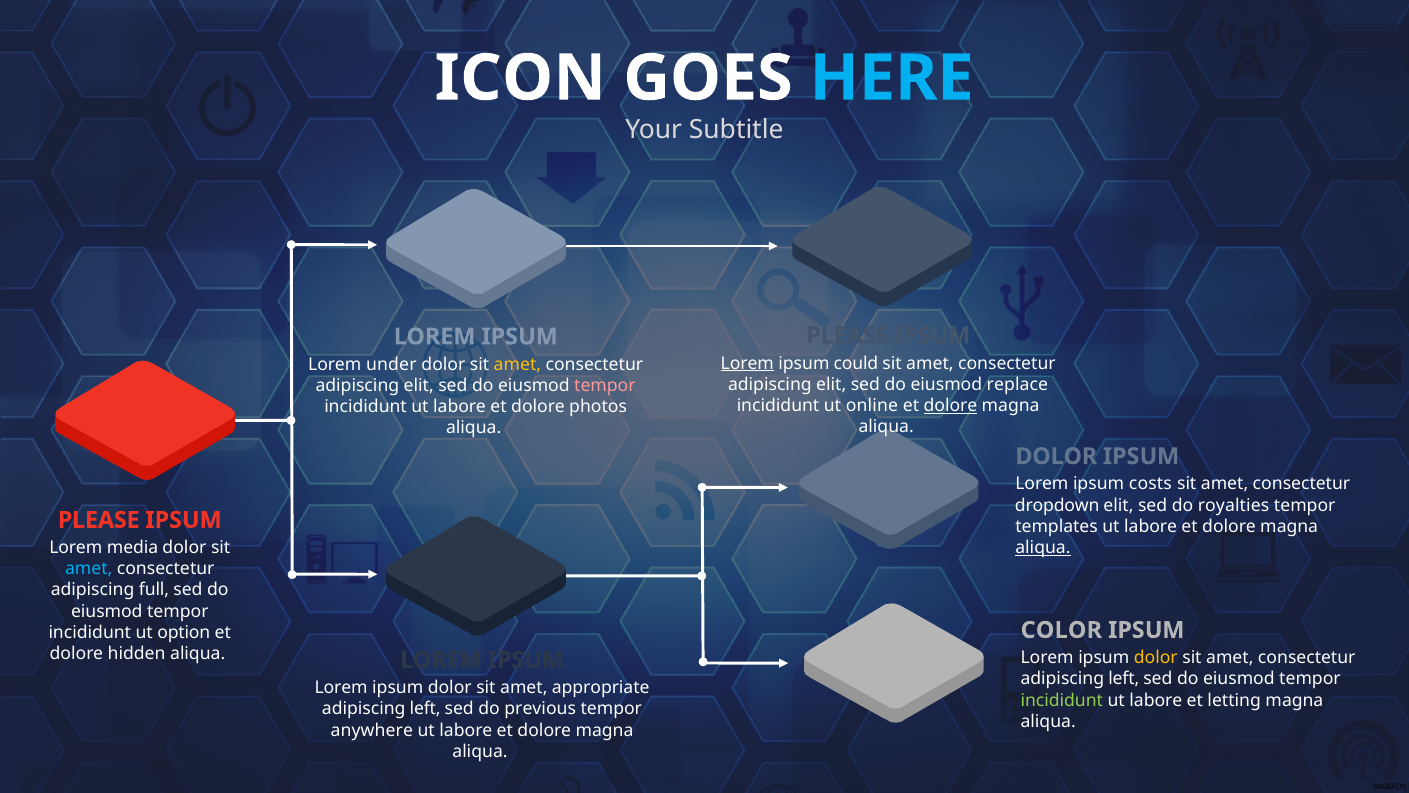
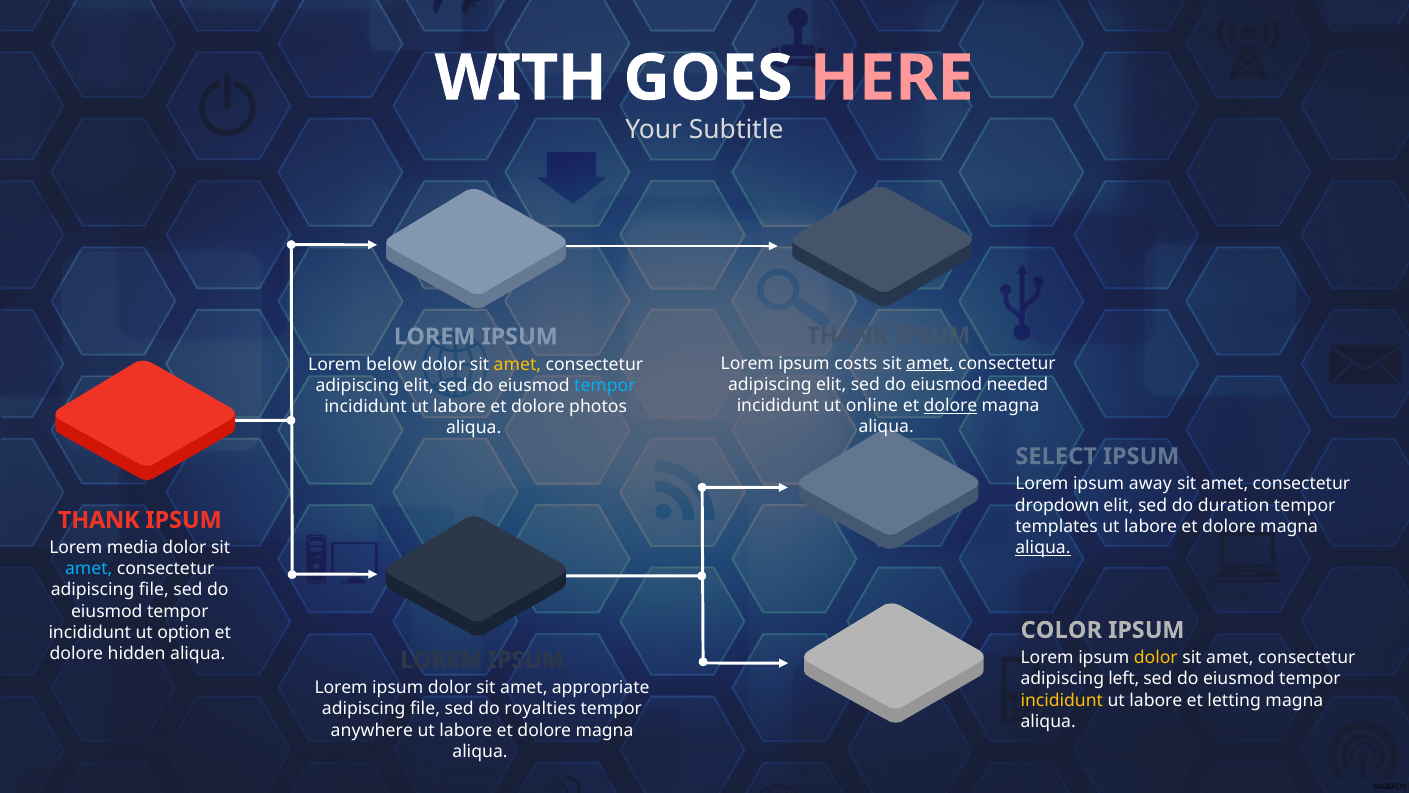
ICON: ICON -> WITH
HERE colour: light blue -> pink
PLEASE at (847, 335): PLEASE -> THANK
Lorem at (747, 363) underline: present -> none
could: could -> costs
amet at (930, 363) underline: none -> present
under: under -> below
replace: replace -> needed
tempor at (605, 385) colour: pink -> light blue
DOLOR at (1056, 456): DOLOR -> SELECT
costs: costs -> away
royalties: royalties -> duration
PLEASE at (99, 520): PLEASE -> THANK
full at (154, 590): full -> file
incididunt at (1062, 700) colour: light green -> yellow
left at (425, 709): left -> file
previous: previous -> royalties
